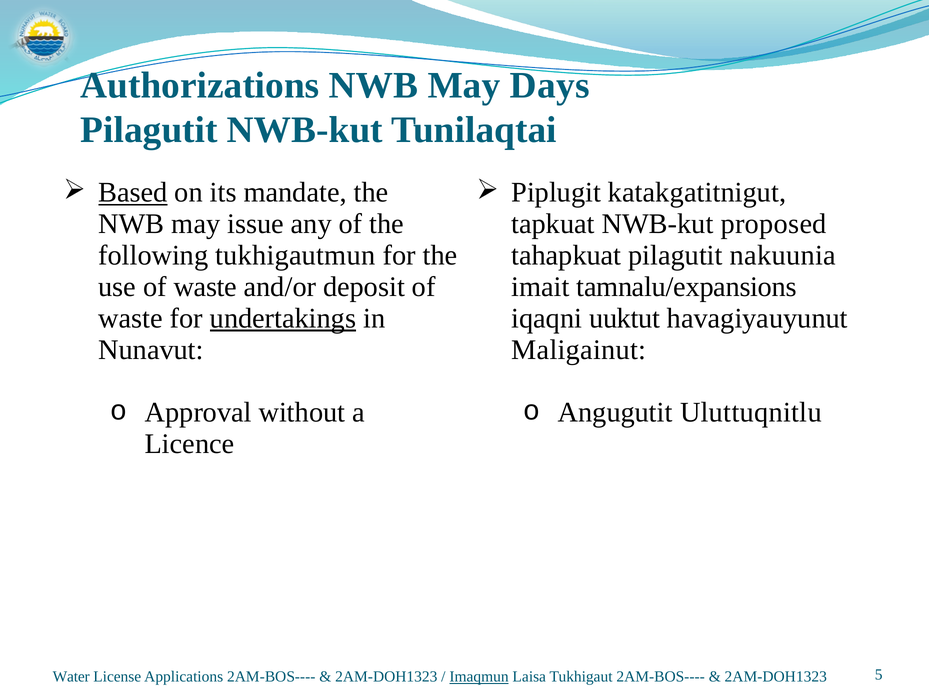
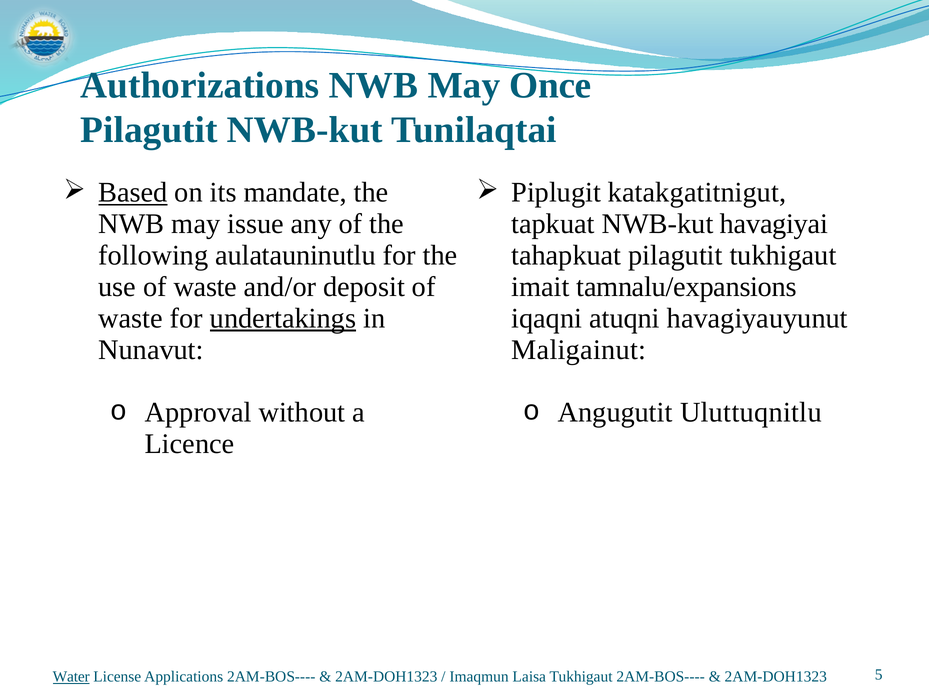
Days: Days -> Once
proposed: proposed -> havagiyai
tukhigautmun: tukhigautmun -> aulatauninutlu
pilagutit nakuunia: nakuunia -> tukhigaut
uuktut: uuktut -> atuqni
Water underline: none -> present
Imaqmun underline: present -> none
